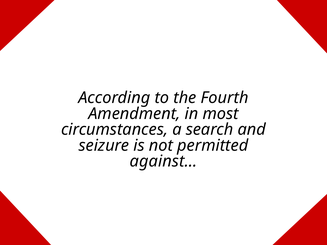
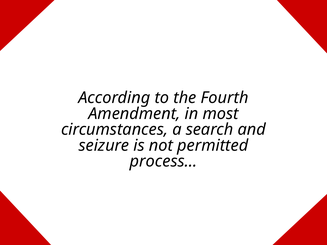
against…: against… -> process…
